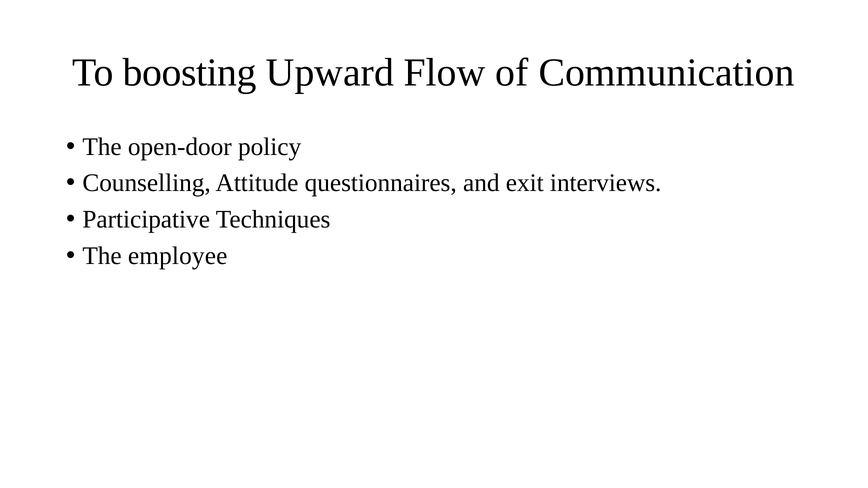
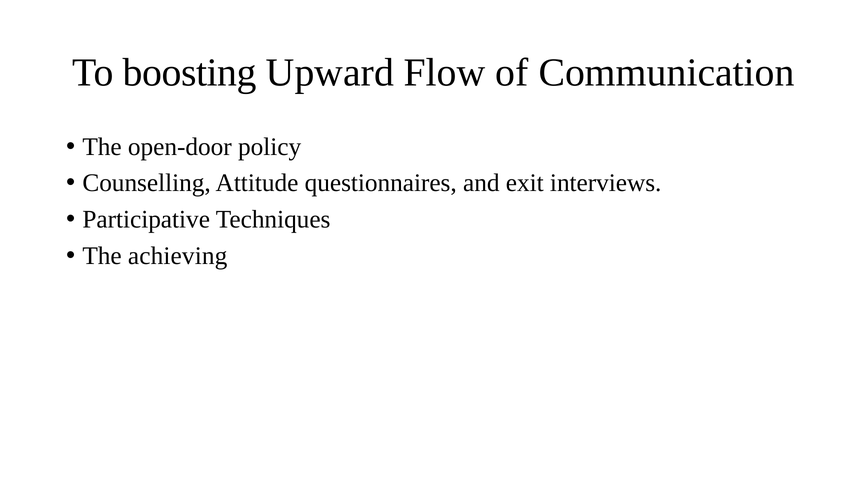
employee: employee -> achieving
